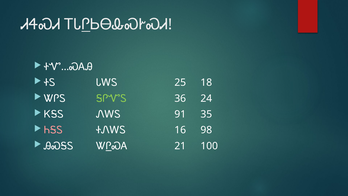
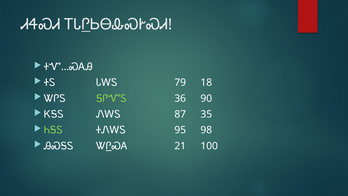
25: 25 -> 79
24: 24 -> 90
91: 91 -> 87
ᏂᎦᏚ colour: pink -> light green
16: 16 -> 95
